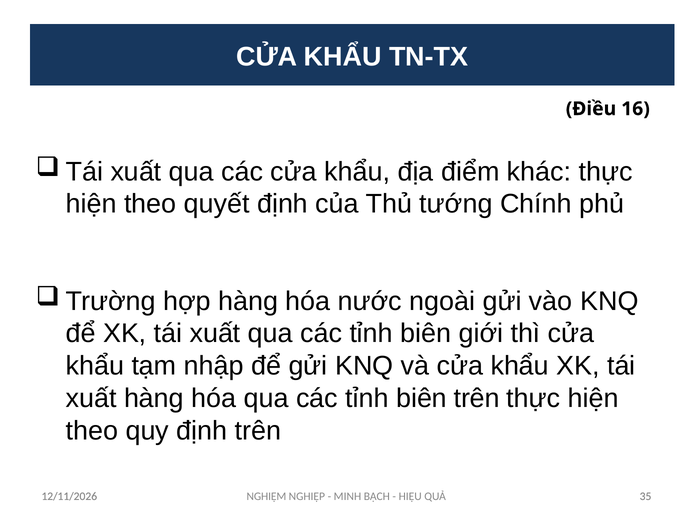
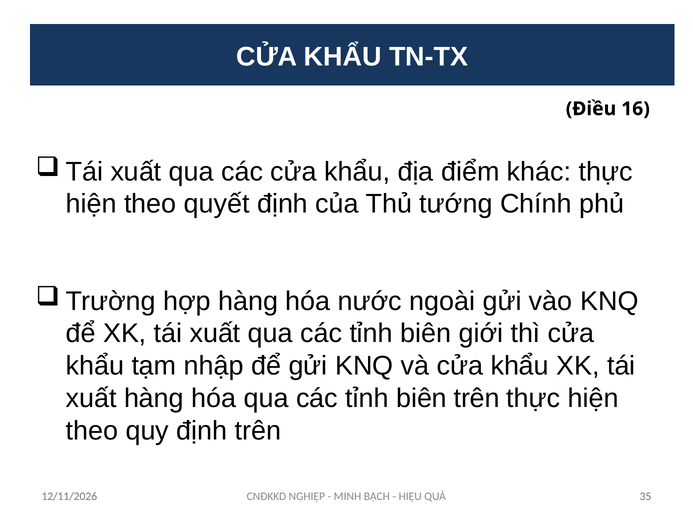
NGHIỆM: NGHIỆM -> CNĐKKD
